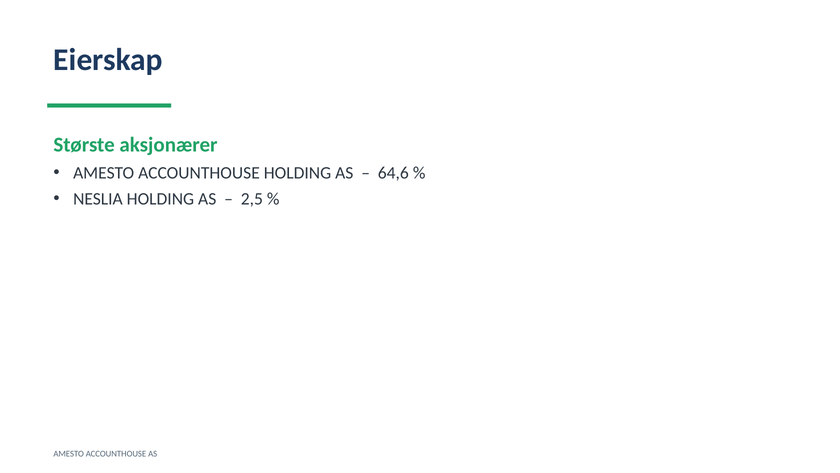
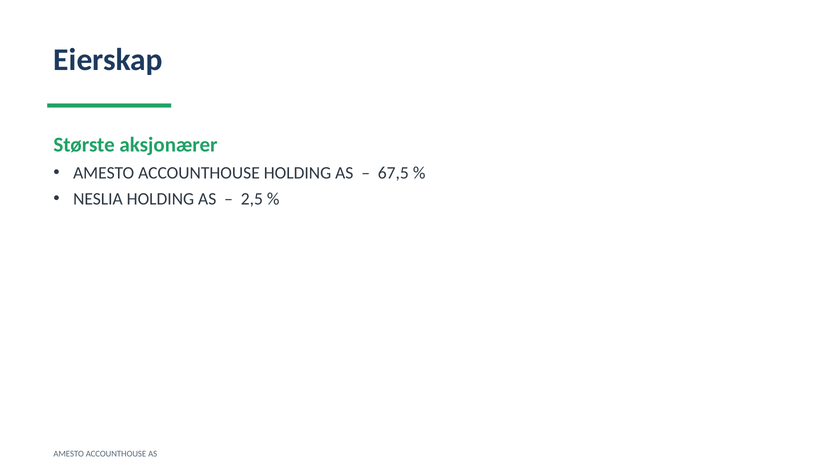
64,6: 64,6 -> 67,5
